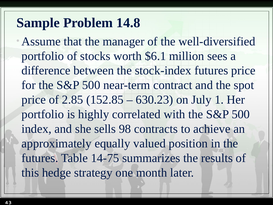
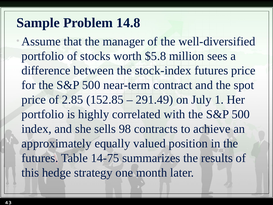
$6.1: $6.1 -> $5.8
630.23: 630.23 -> 291.49
